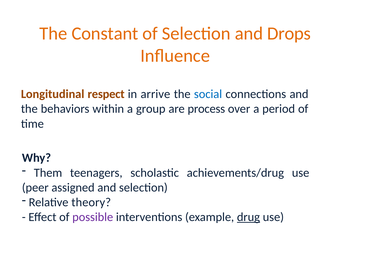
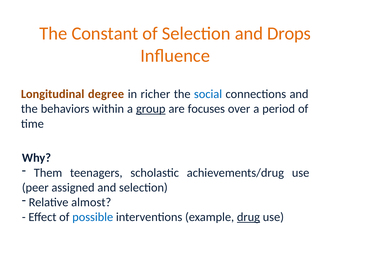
respect: respect -> degree
arrive: arrive -> richer
group underline: none -> present
process: process -> focuses
theory: theory -> almost
possible colour: purple -> blue
